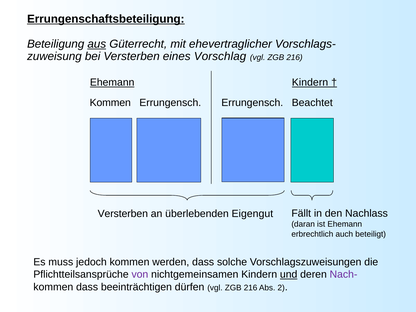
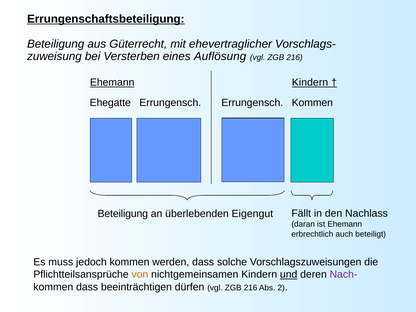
aus underline: present -> none
Vorschlag: Vorschlag -> Auflösung
Kommen at (110, 103): Kommen -> Ehegatte
Errungensch Beachtet: Beachtet -> Kommen
Versterben at (123, 214): Versterben -> Beteiligung
von colour: purple -> orange
